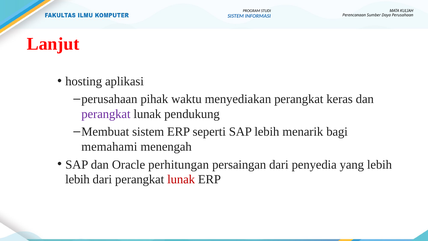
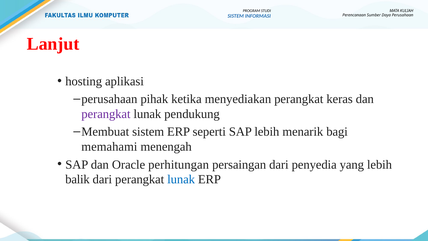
waktu: waktu -> ketika
lebih at (78, 179): lebih -> balik
lunak at (181, 179) colour: red -> blue
